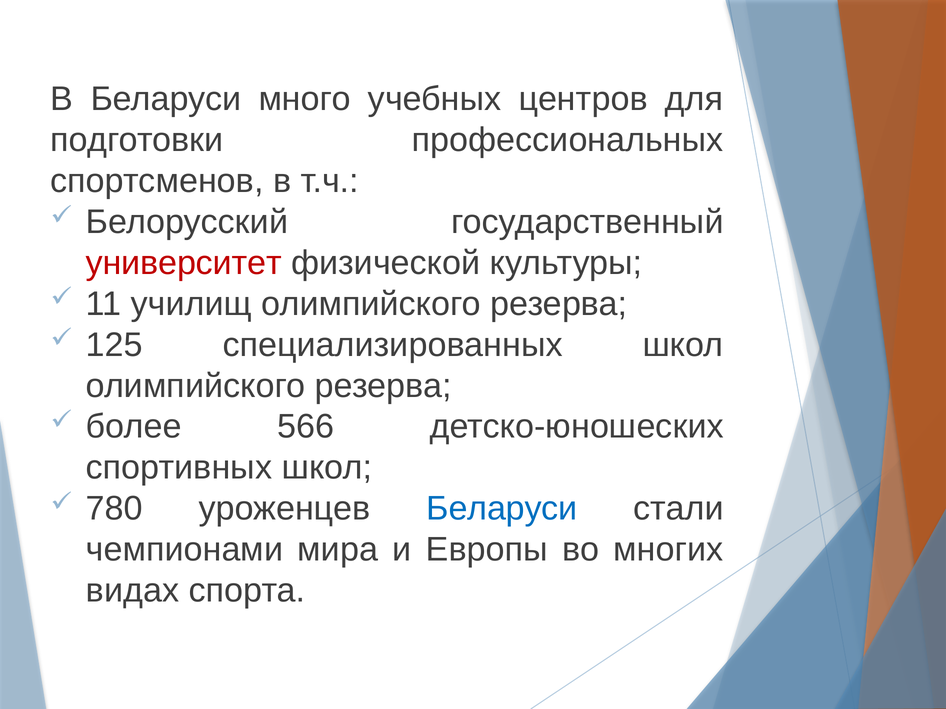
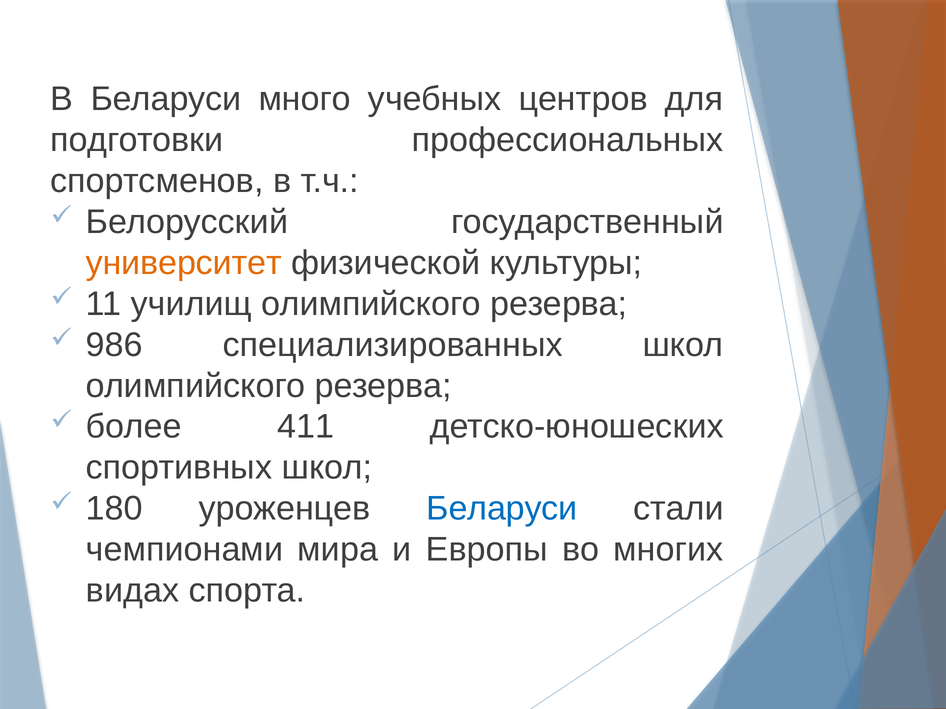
университет colour: red -> orange
125: 125 -> 986
566: 566 -> 411
780: 780 -> 180
